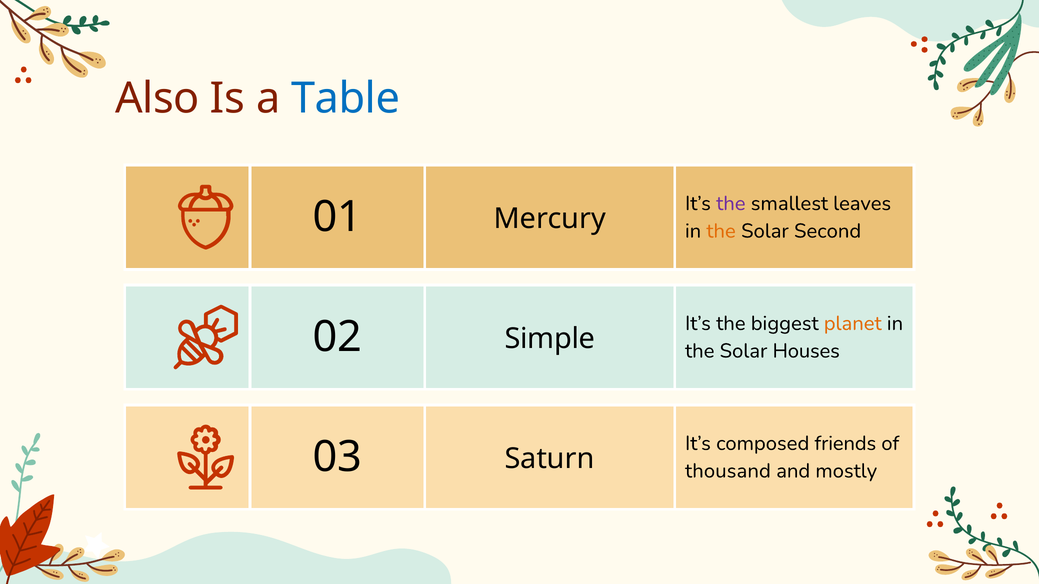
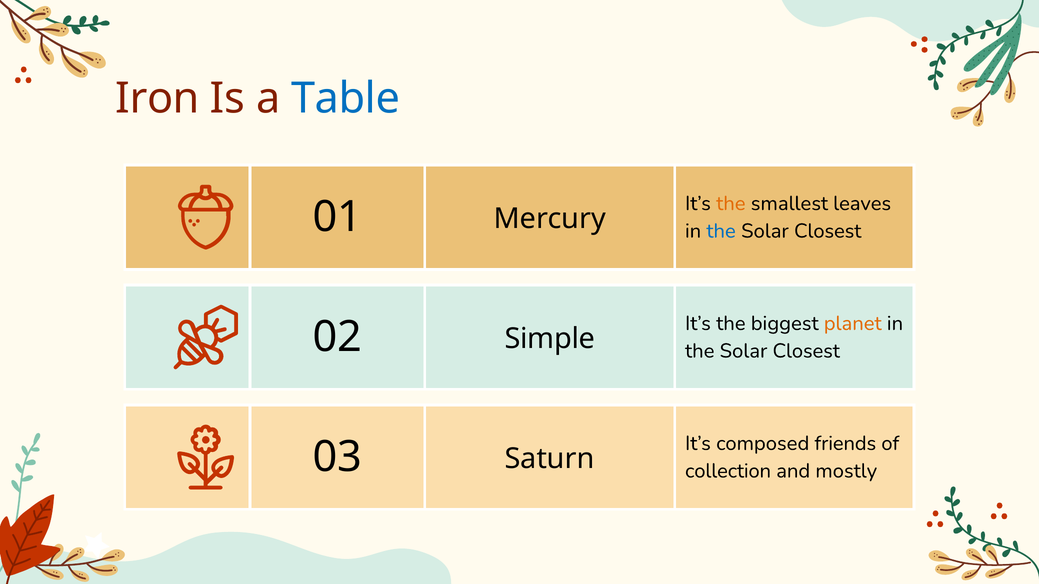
Also: Also -> Iron
the at (731, 204) colour: purple -> orange
the at (721, 231) colour: orange -> blue
Second at (828, 231): Second -> Closest
Houses at (806, 351): Houses -> Closest
thousand: thousand -> collection
